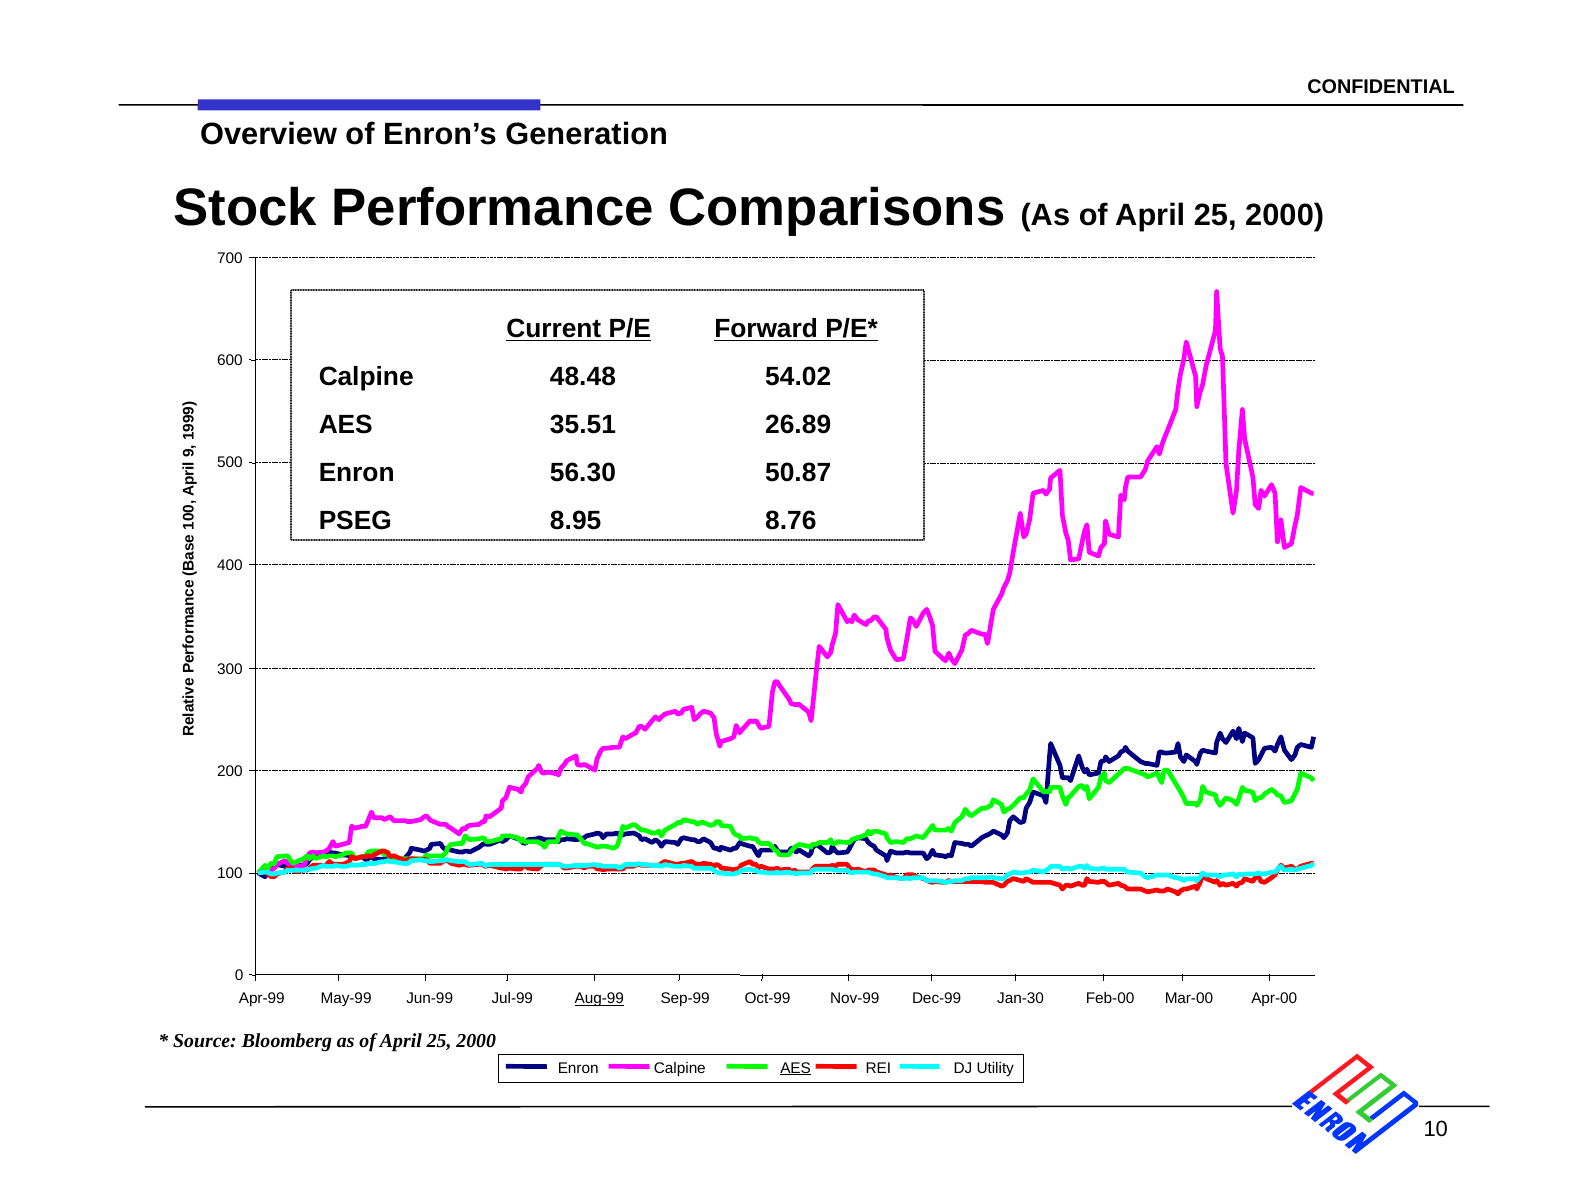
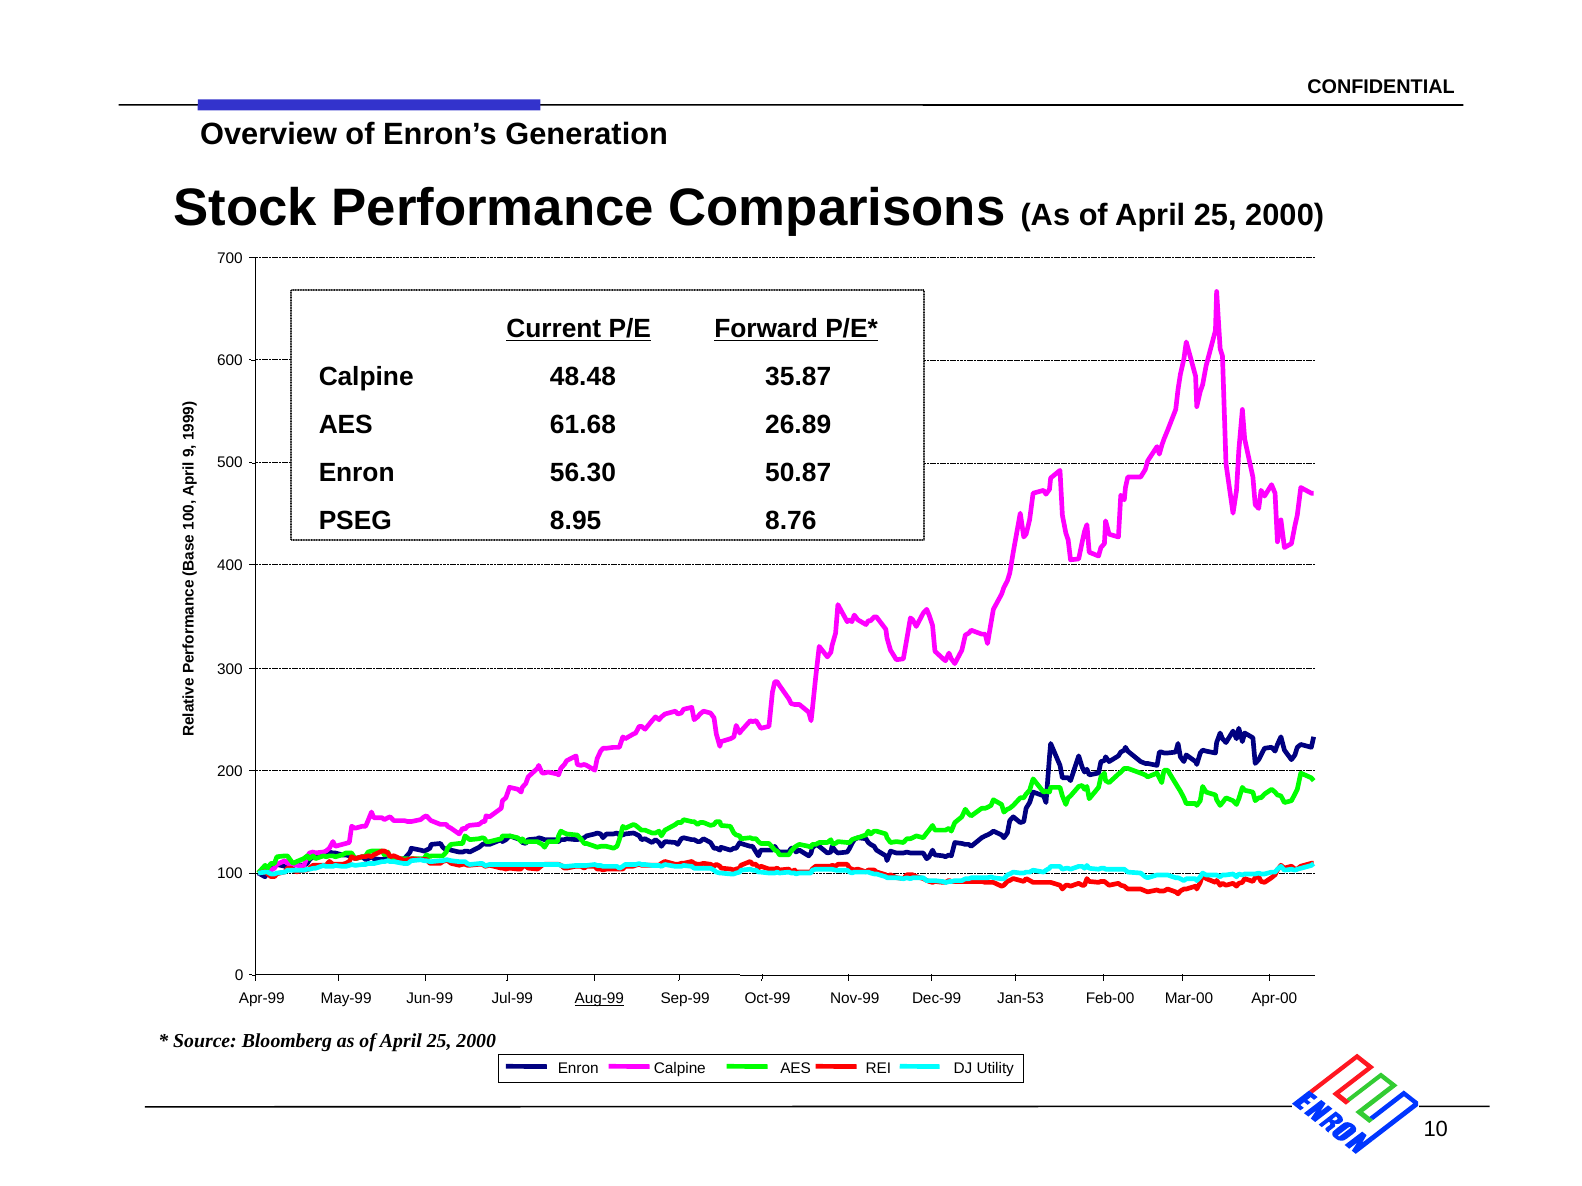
54.02: 54.02 -> 35.87
35.51: 35.51 -> 61.68
Jan-30: Jan-30 -> Jan-53
AES at (796, 1069) underline: present -> none
